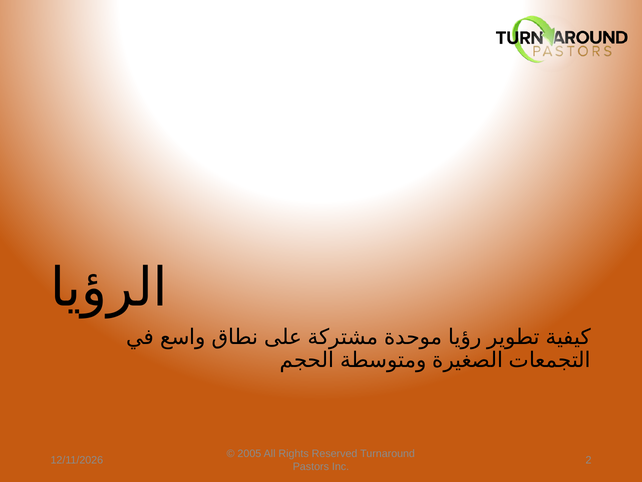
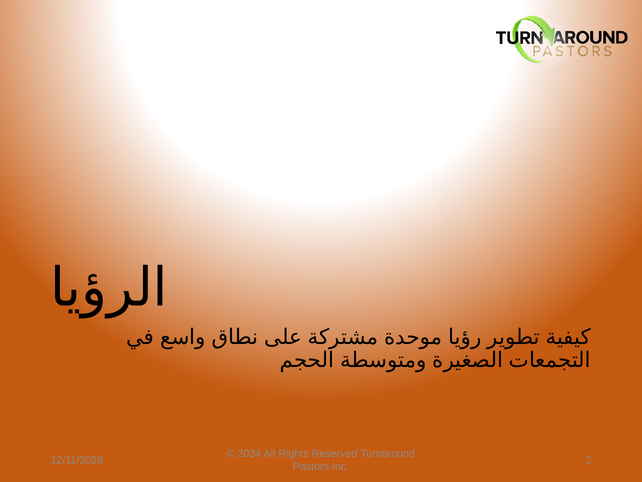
2005: 2005 -> 2034
